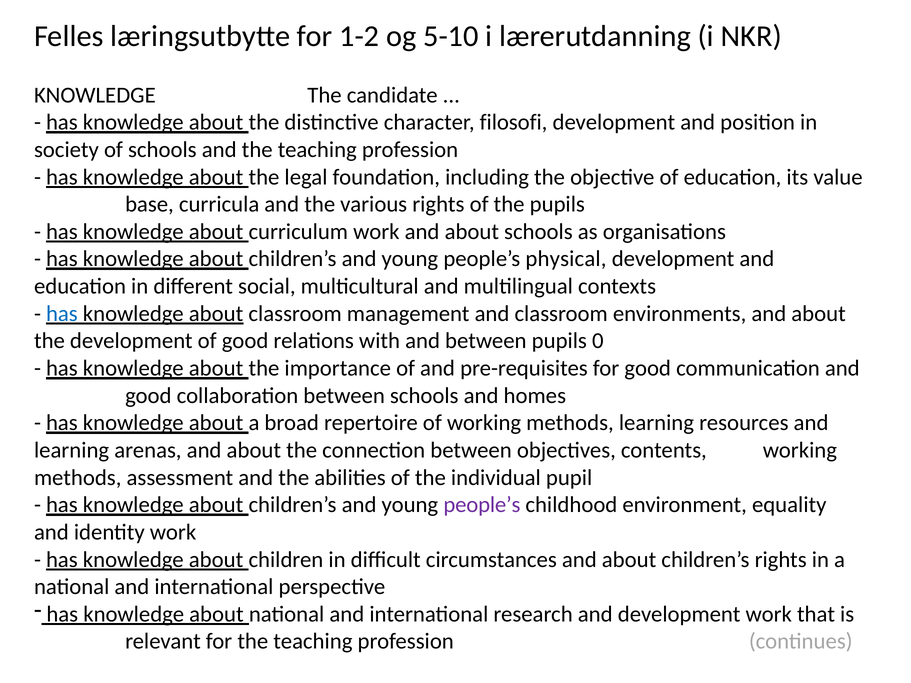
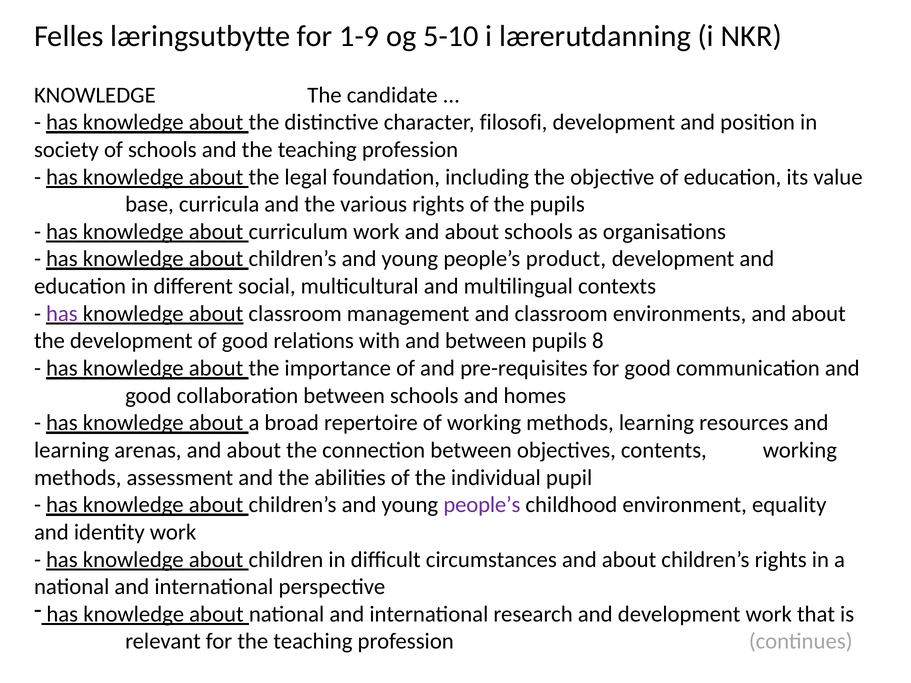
1-2: 1-2 -> 1-9
physical: physical -> product
has at (62, 314) colour: blue -> purple
0: 0 -> 8
